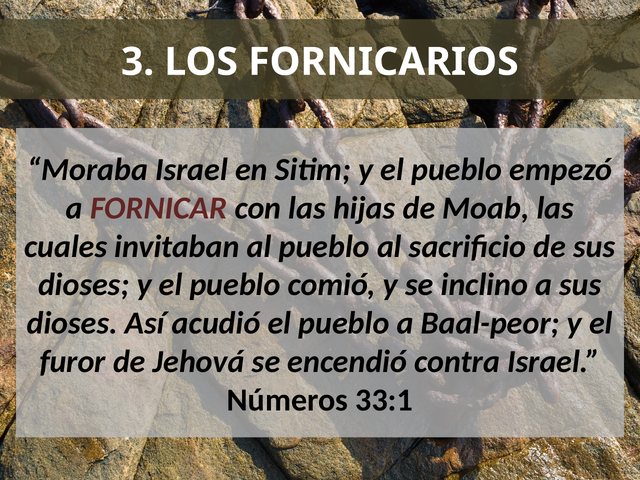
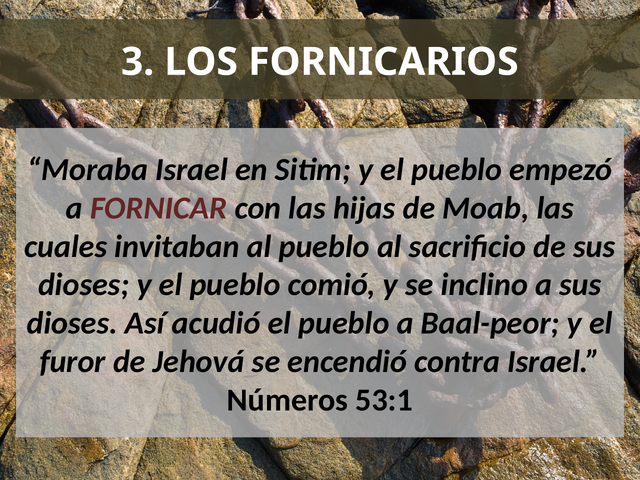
33:1: 33:1 -> 53:1
